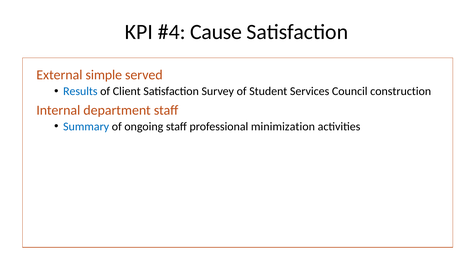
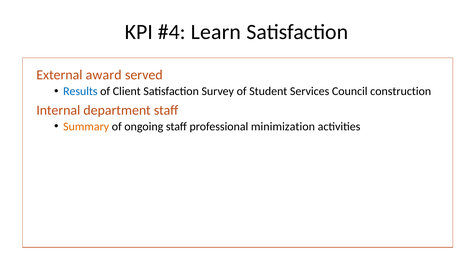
Cause: Cause -> Learn
simple: simple -> award
Summary colour: blue -> orange
